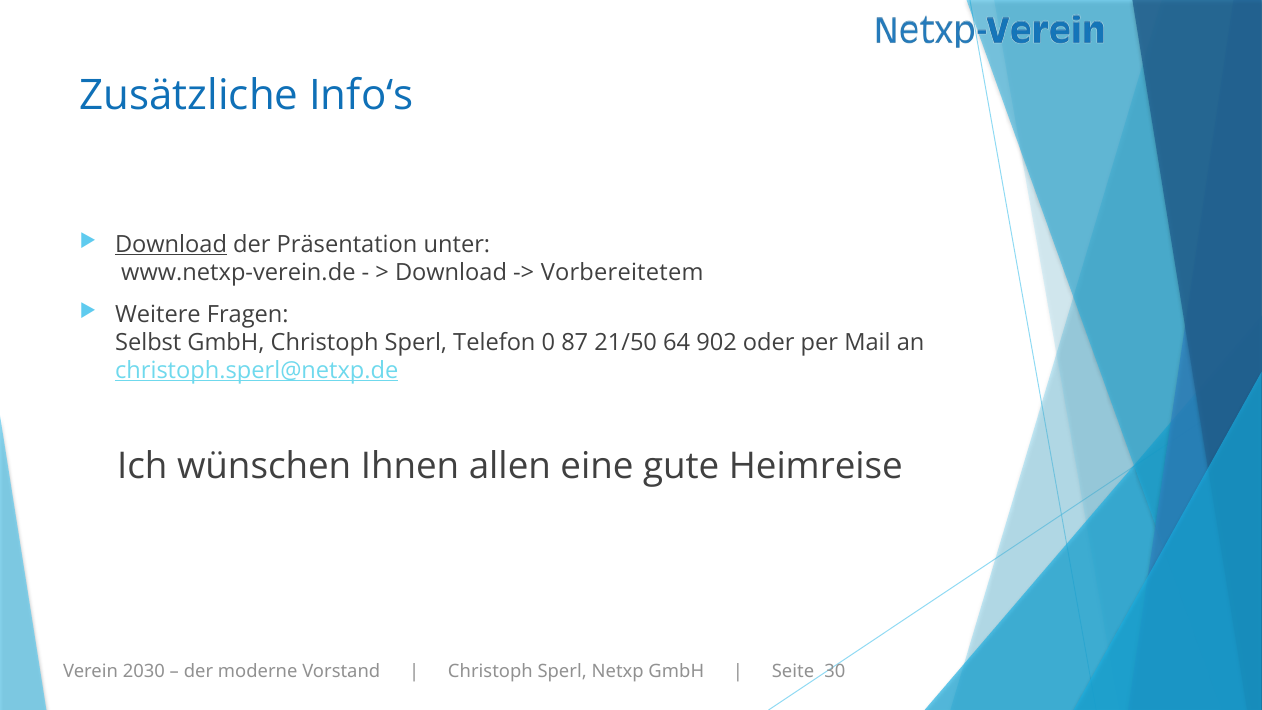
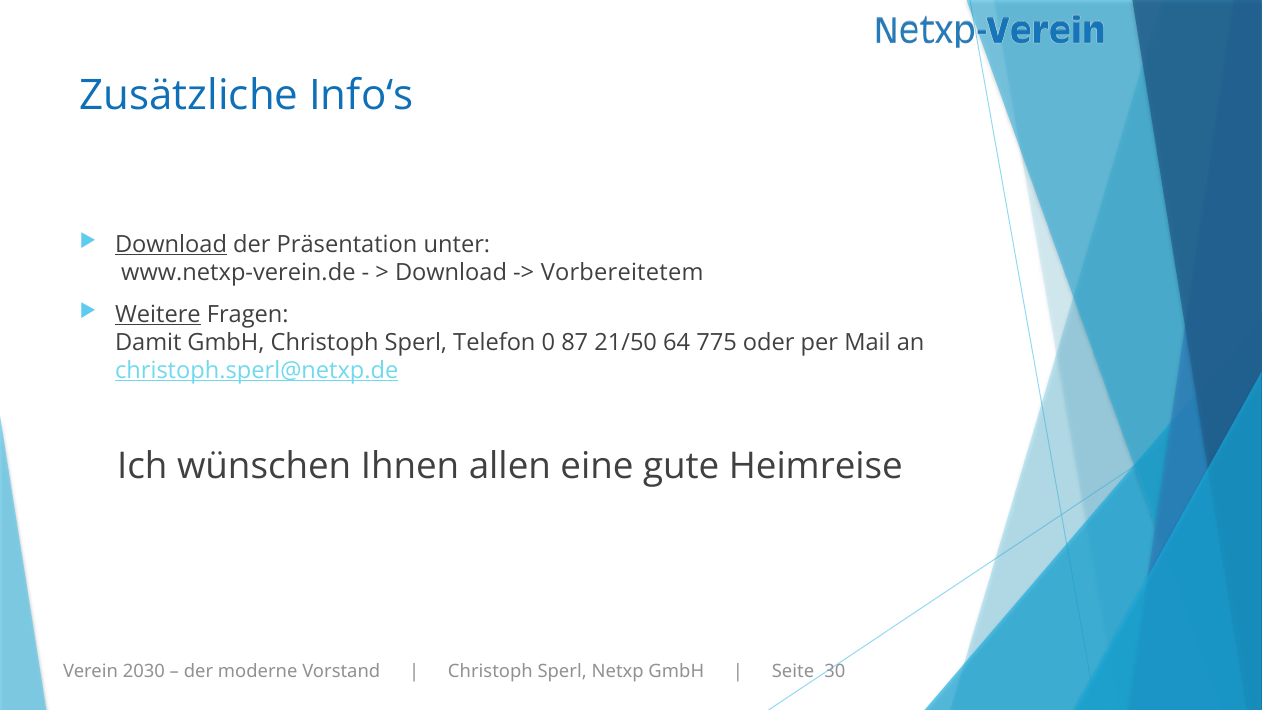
Weitere underline: none -> present
Selbst: Selbst -> Damit
902: 902 -> 775
